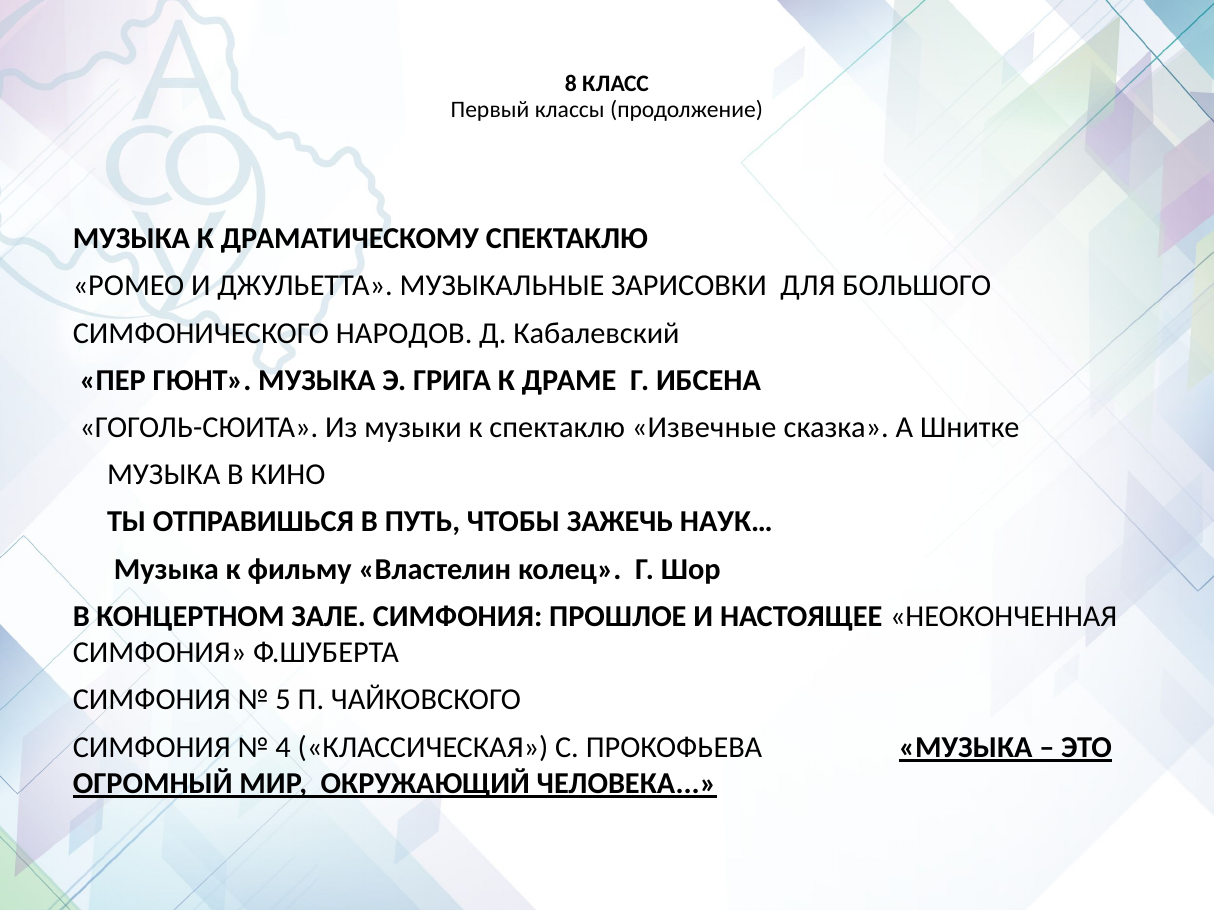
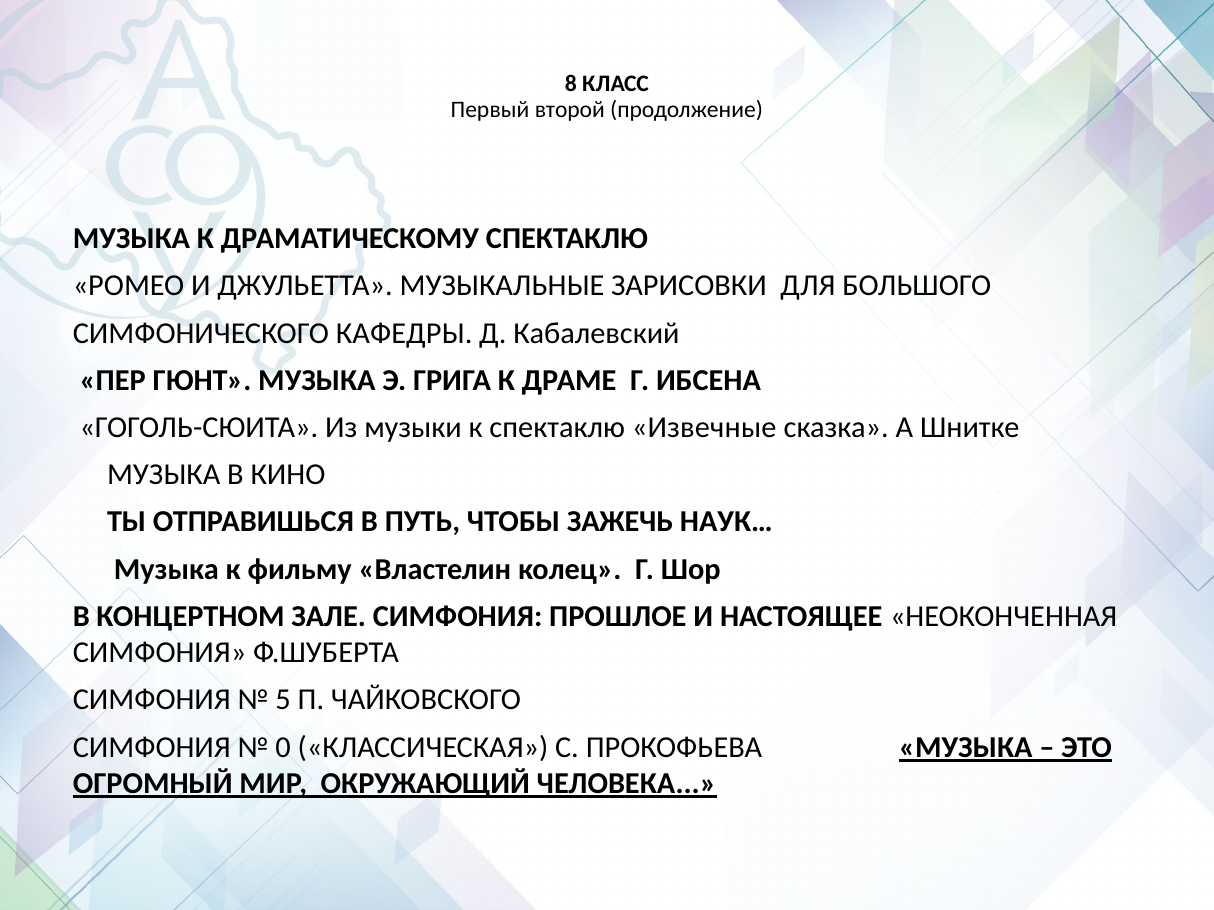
классы: классы -> второй
НАРОДОВ: НАРОДОВ -> КАФЕДРЫ
4: 4 -> 0
